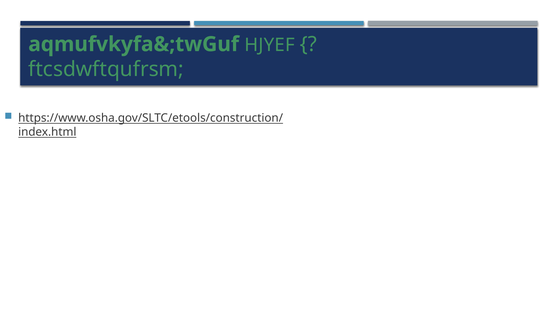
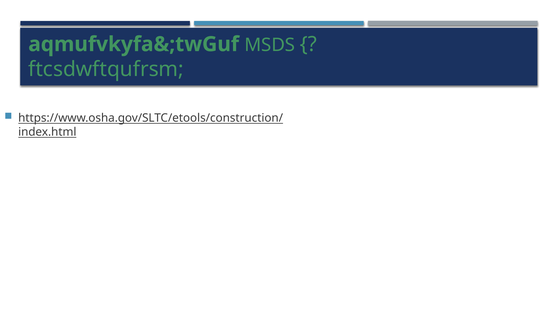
HJYEF: HJYEF -> MSDS
